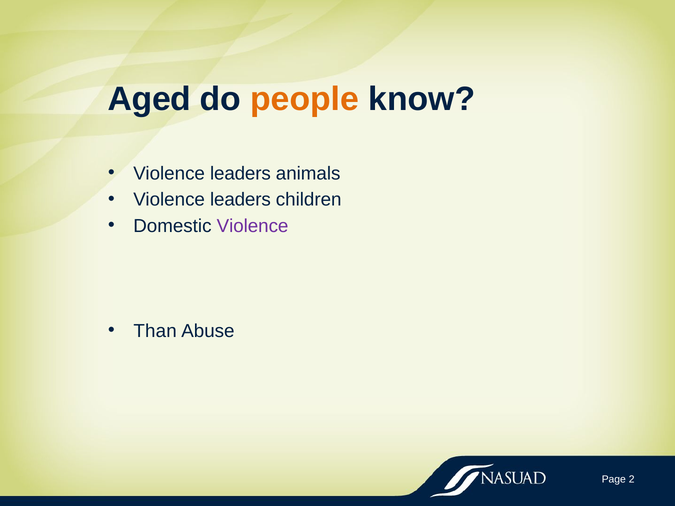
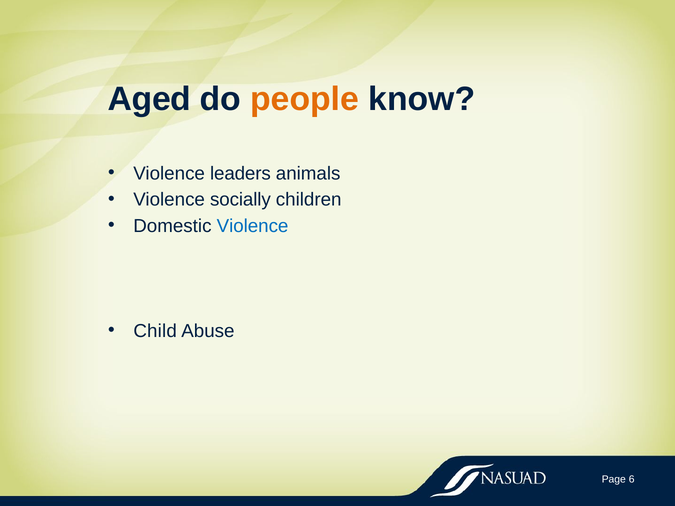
leaders at (240, 200): leaders -> socially
Violence at (253, 226) colour: purple -> blue
Than: Than -> Child
2: 2 -> 6
